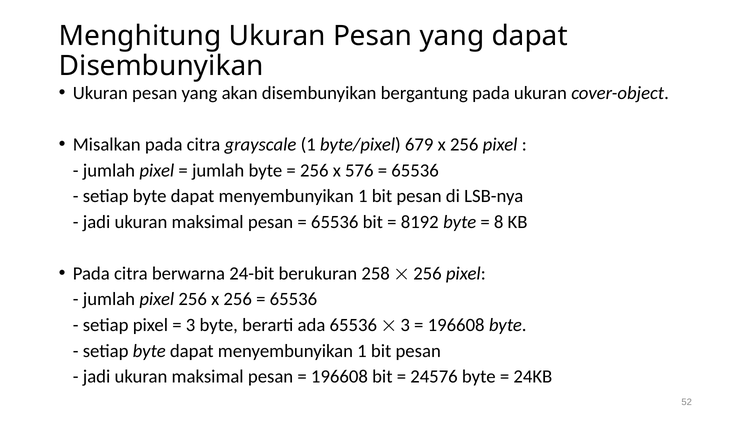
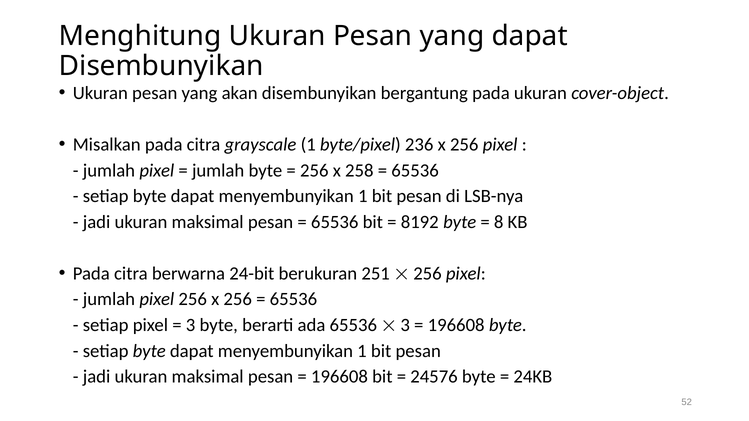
679: 679 -> 236
576: 576 -> 258
258: 258 -> 251
